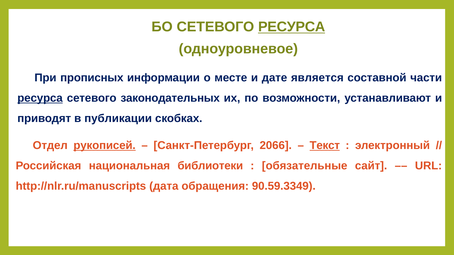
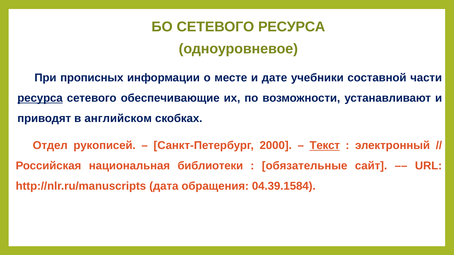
РЕСУРСА at (292, 27) underline: present -> none
является: является -> учебники
законодательных: законодательных -> обеспечивающие
публикации: публикации -> английском
рукописей underline: present -> none
2066: 2066 -> 2000
90.59.3349: 90.59.3349 -> 04.39.1584
